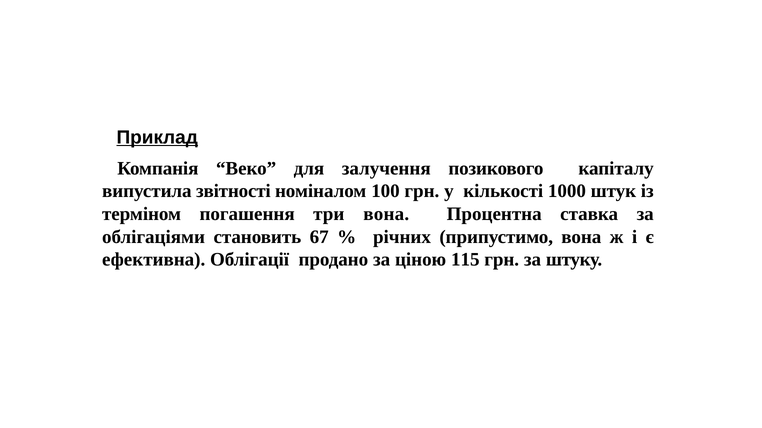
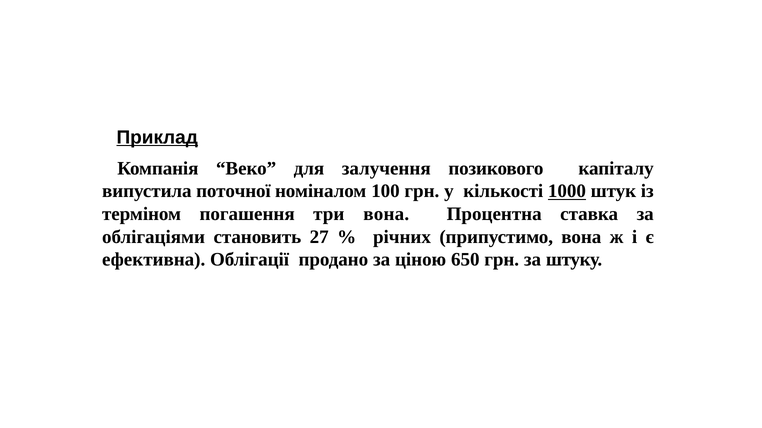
звітності: звітності -> поточної
1000 underline: none -> present
67: 67 -> 27
115: 115 -> 650
